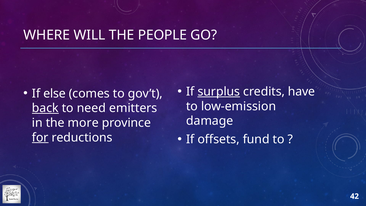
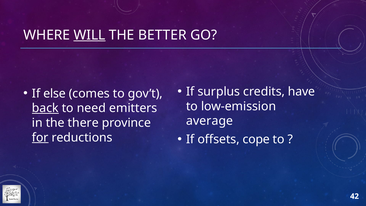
WILL underline: none -> present
PEOPLE: PEOPLE -> BETTER
surplus underline: present -> none
damage: damage -> average
more: more -> there
fund: fund -> cope
